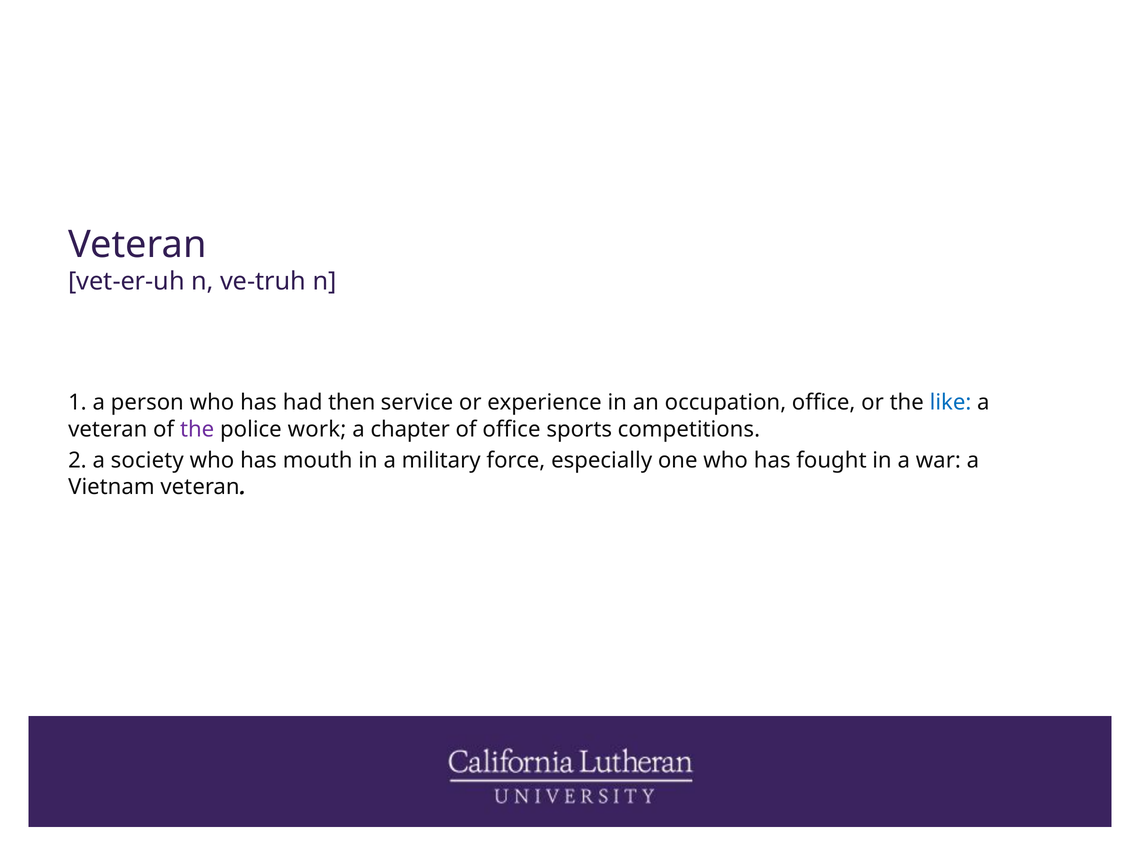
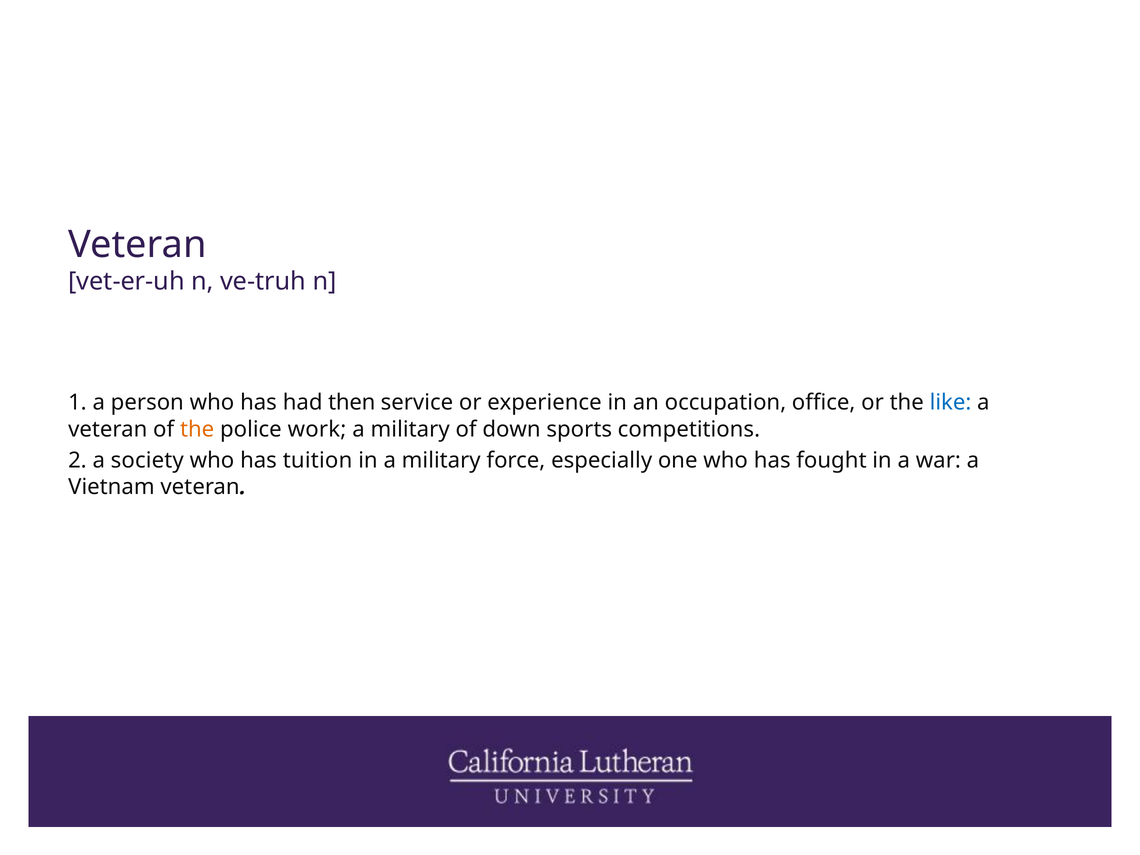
the at (197, 429) colour: purple -> orange
chapter at (410, 429): chapter -> military
of office: office -> down
mouth: mouth -> tuition
